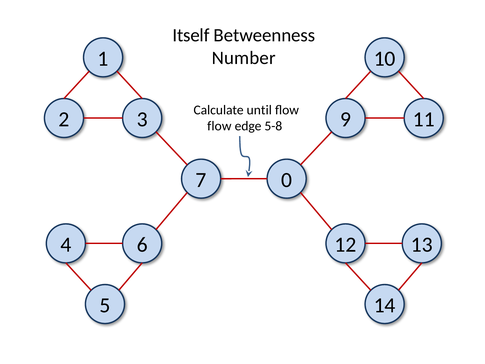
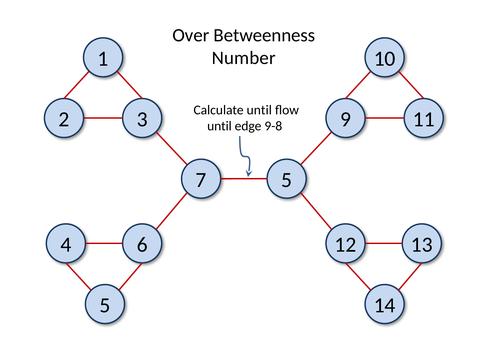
Itself: Itself -> Over
flow at (219, 126): flow -> until
5-8: 5-8 -> 9-8
7 0: 0 -> 5
